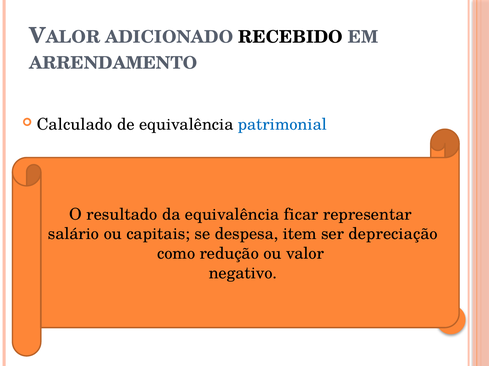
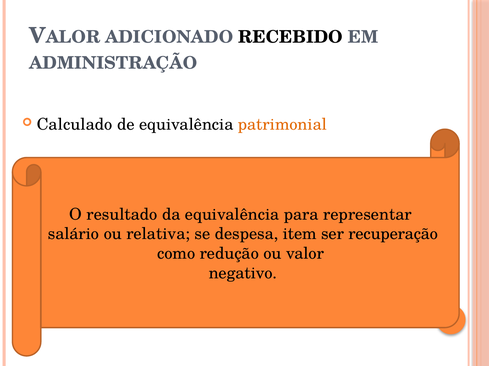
ARRENDAMENTO: ARRENDAMENTO -> ADMINISTRAÇÃO
patrimonial colour: blue -> orange
ficar: ficar -> para
capitais: capitais -> relativa
depreciação: depreciação -> recuperação
